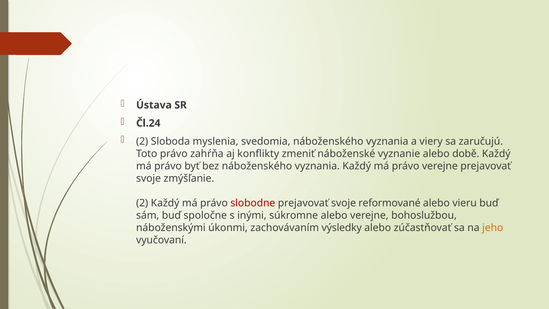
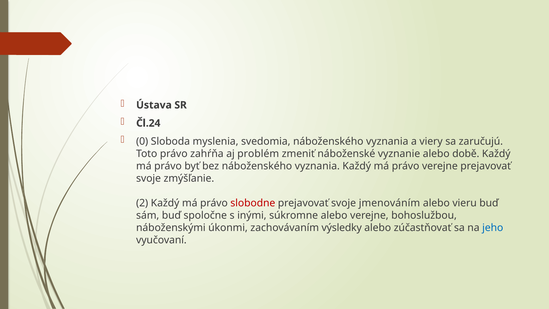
2 at (142, 141): 2 -> 0
konflikty: konflikty -> problém
reformované: reformované -> jmenováním
jeho colour: orange -> blue
